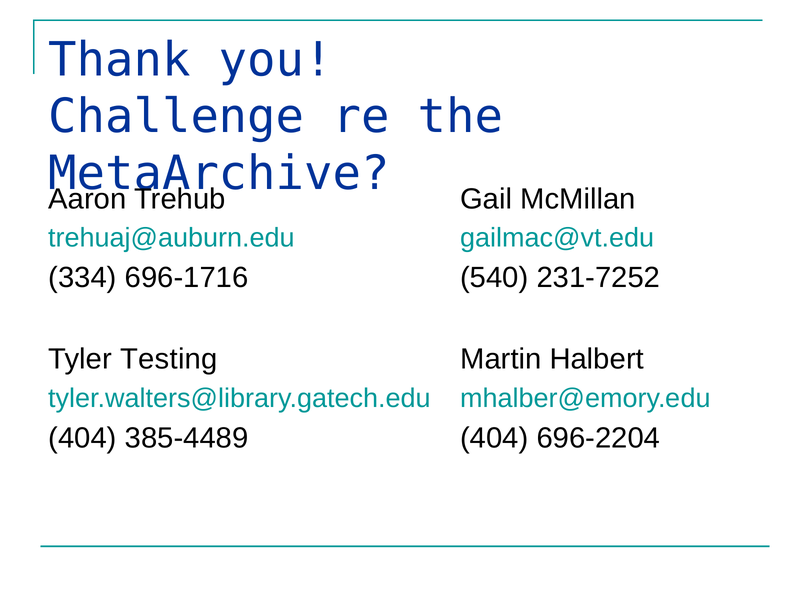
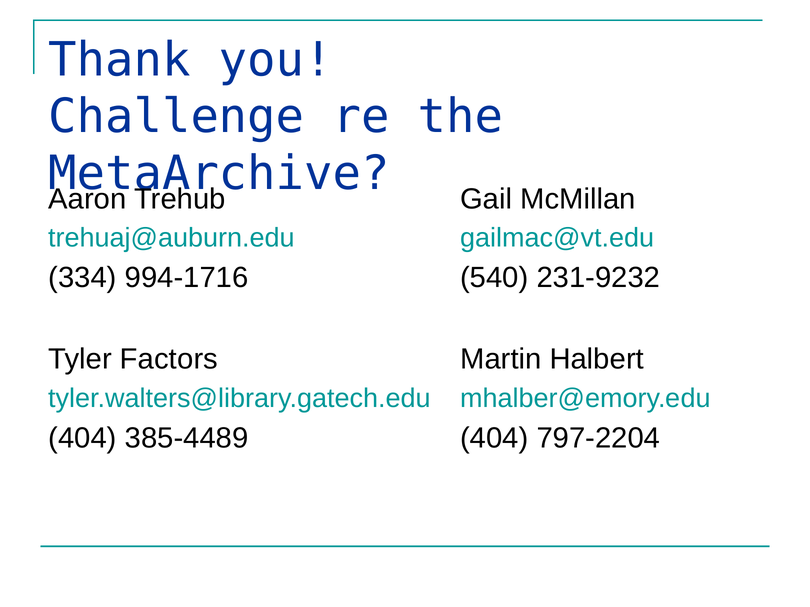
696-1716: 696-1716 -> 994-1716
231-7252: 231-7252 -> 231-9232
Testing: Testing -> Factors
696-2204: 696-2204 -> 797-2204
